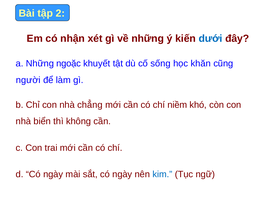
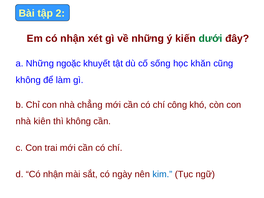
dưới colour: blue -> green
người at (28, 80): người -> không
niềm: niềm -> công
biển: biển -> kiên
d Có ngày: ngày -> nhận
